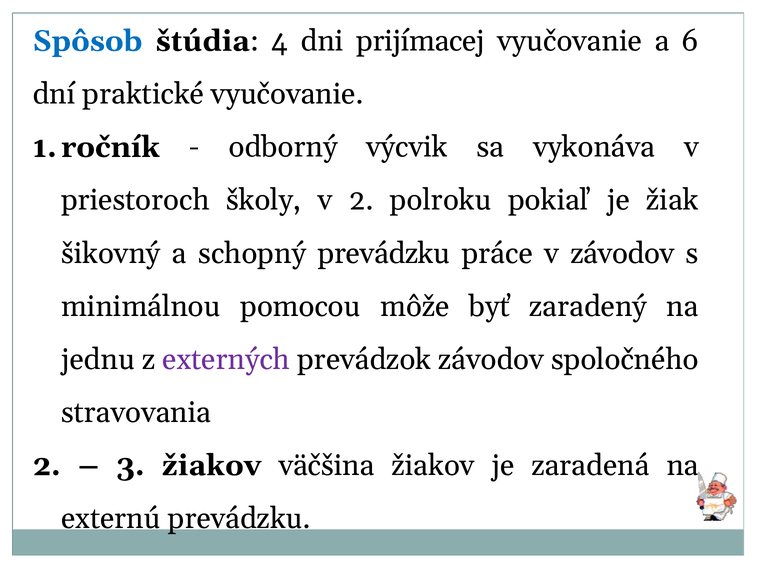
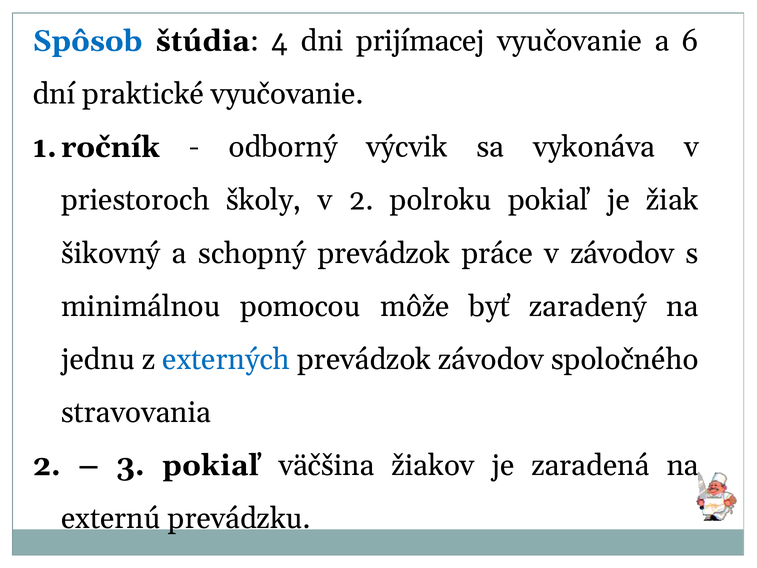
schopný prevádzku: prevádzku -> prevádzok
externých colour: purple -> blue
3 žiakov: žiakov -> pokiaľ
